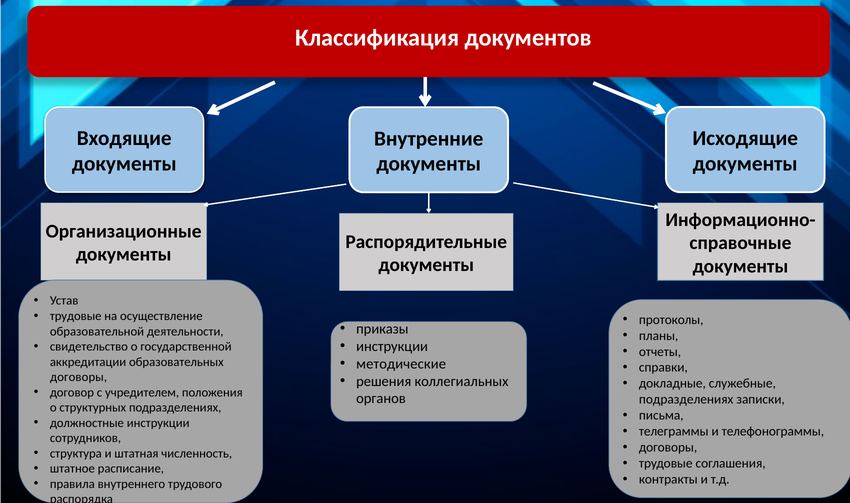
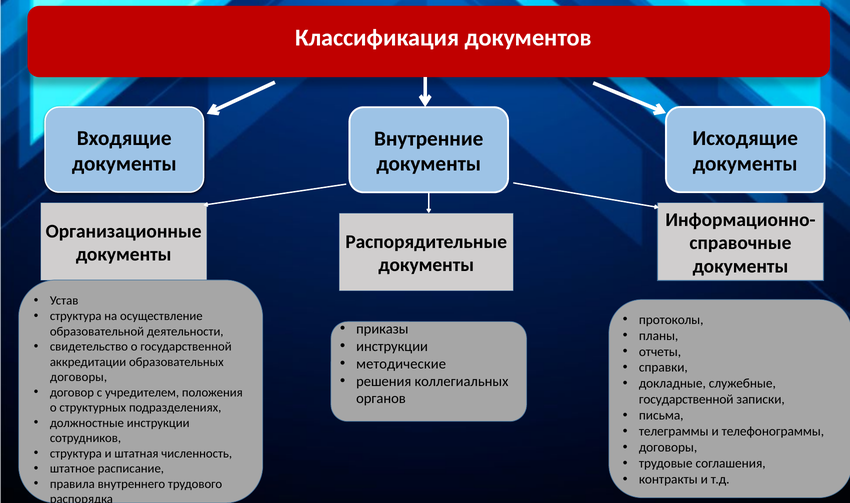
трудовые at (76, 316): трудовые -> структура
подразделениях at (686, 400): подразделениях -> государственной
